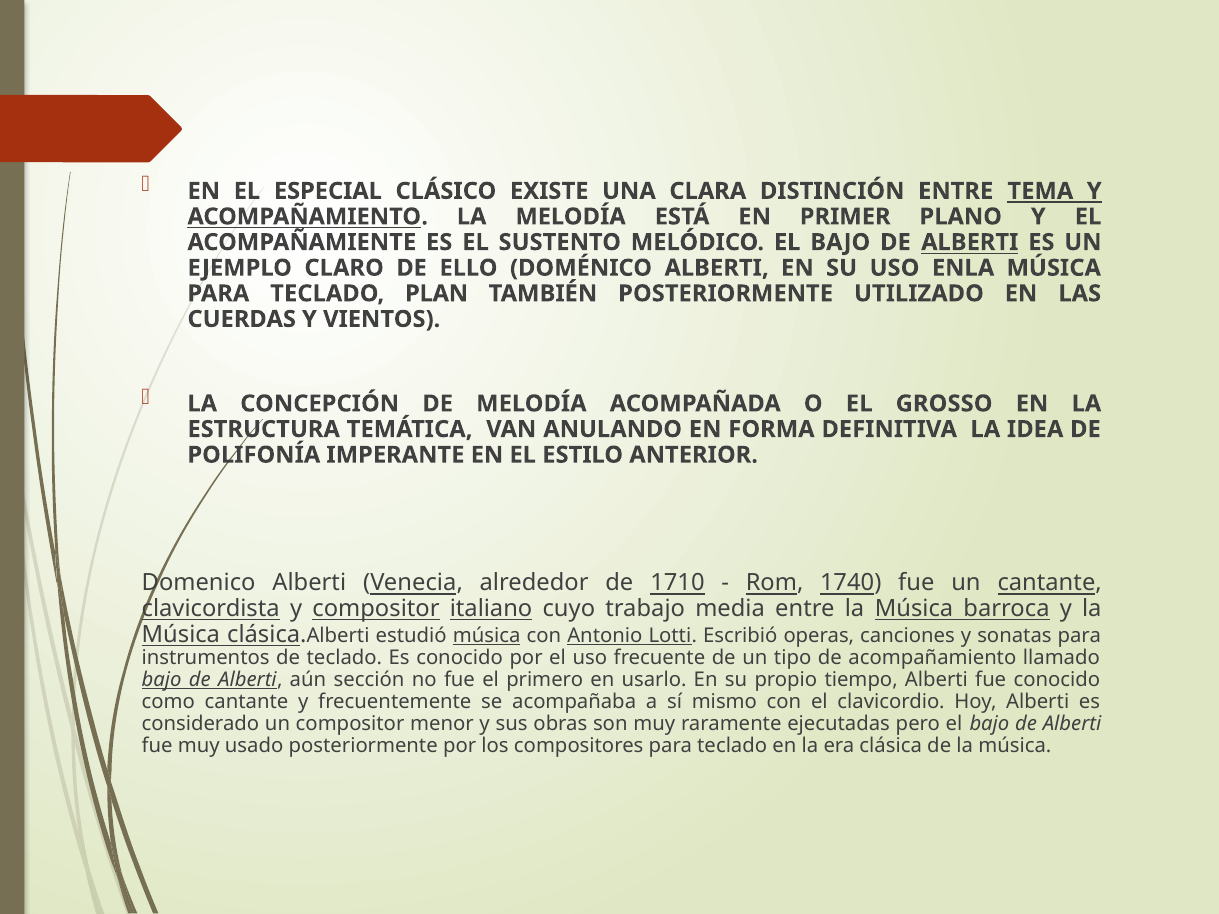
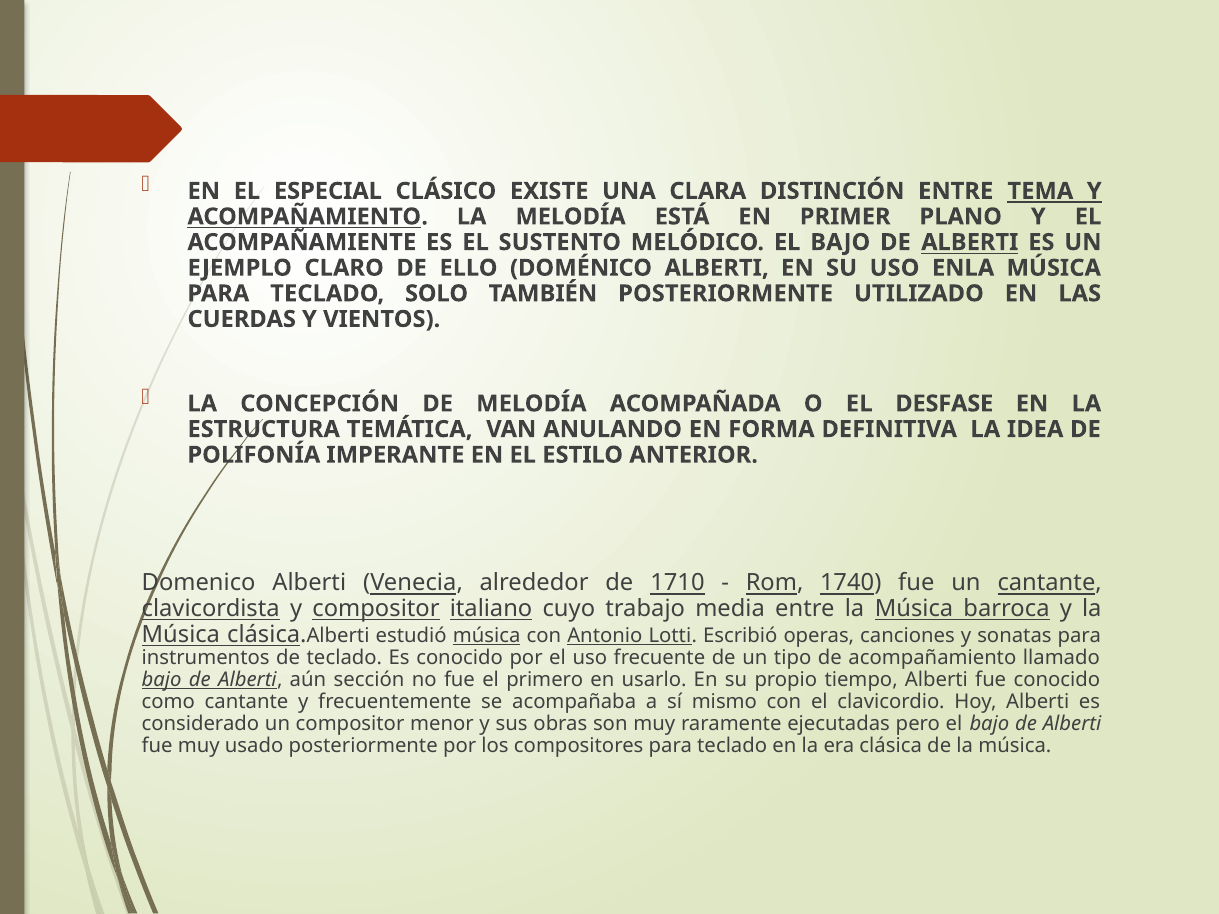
PLAN: PLAN -> SOLO
GROSSO: GROSSO -> DESFASE
